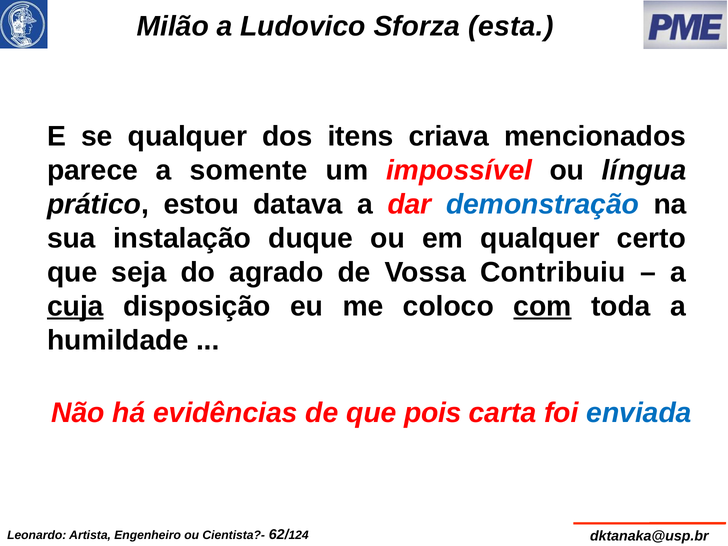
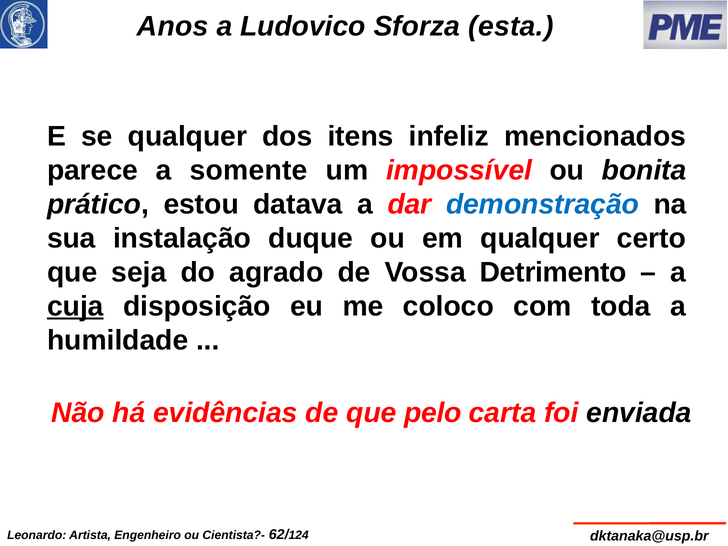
Milão: Milão -> Anos
criava: criava -> infeliz
língua: língua -> bonita
Contribuiu: Contribuiu -> Detrimento
com underline: present -> none
pois: pois -> pelo
enviada colour: blue -> black
